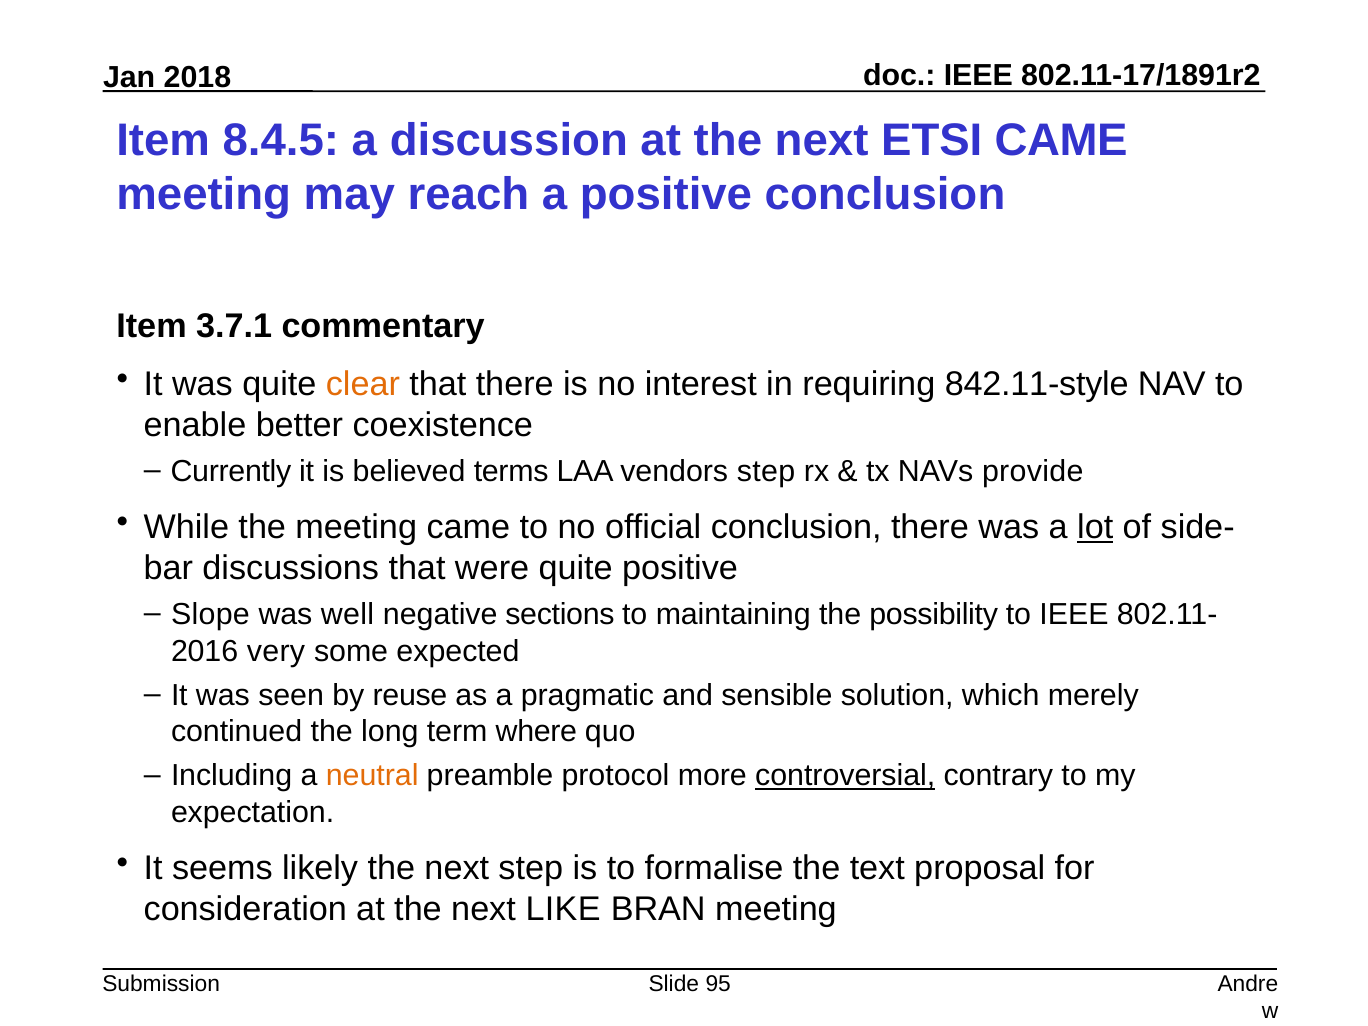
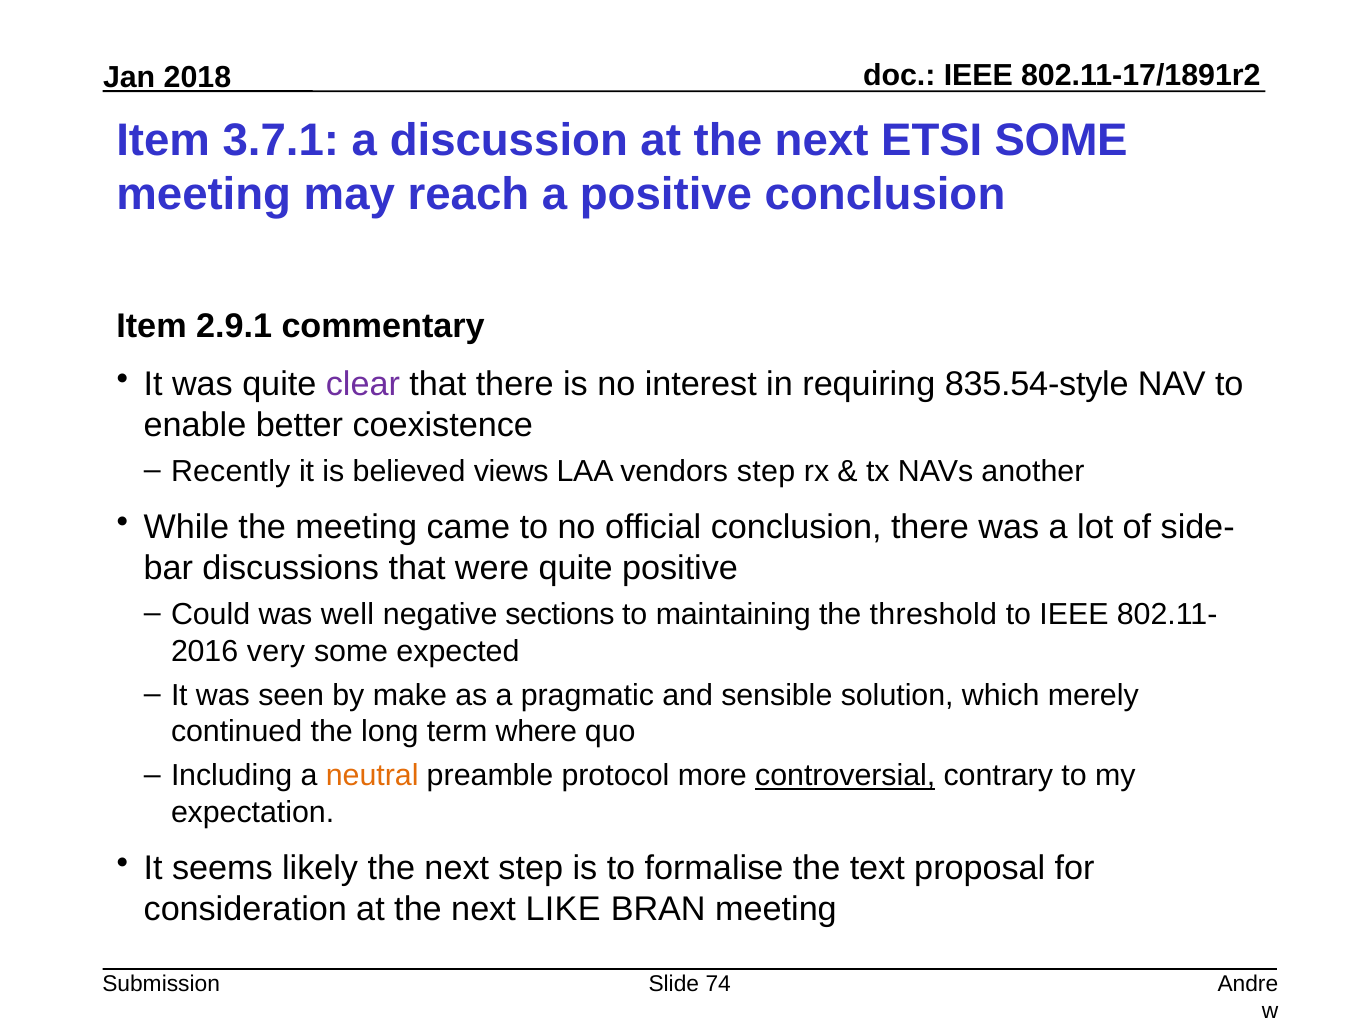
8.4.5: 8.4.5 -> 3.7.1
ETSI CAME: CAME -> SOME
3.7.1: 3.7.1 -> 2.9.1
clear colour: orange -> purple
842.11-style: 842.11-style -> 835.54-style
Currently: Currently -> Recently
terms: terms -> views
provide: provide -> another
lot underline: present -> none
Slope: Slope -> Could
possibility: possibility -> threshold
reuse: reuse -> make
95: 95 -> 74
